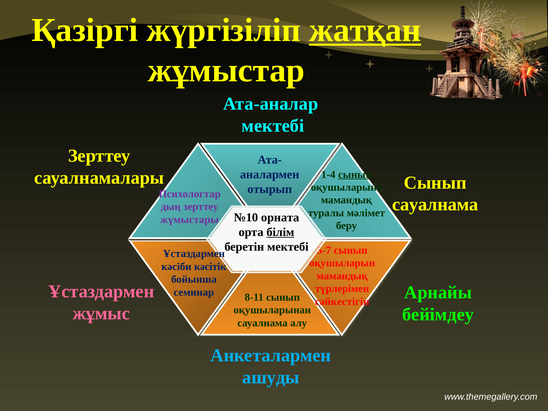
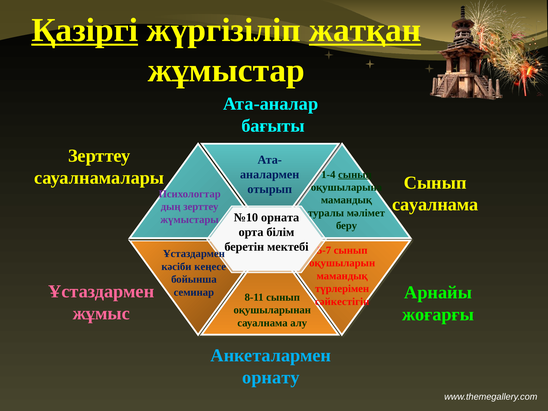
Қазіргі underline: none -> present
мектебі at (273, 126): мектебі -> бағыты
білім underline: present -> none
кәсітік: кәсітік -> кеңесе
бейімдеу: бейімдеу -> жоғарғы
ашуды: ашуды -> орнату
